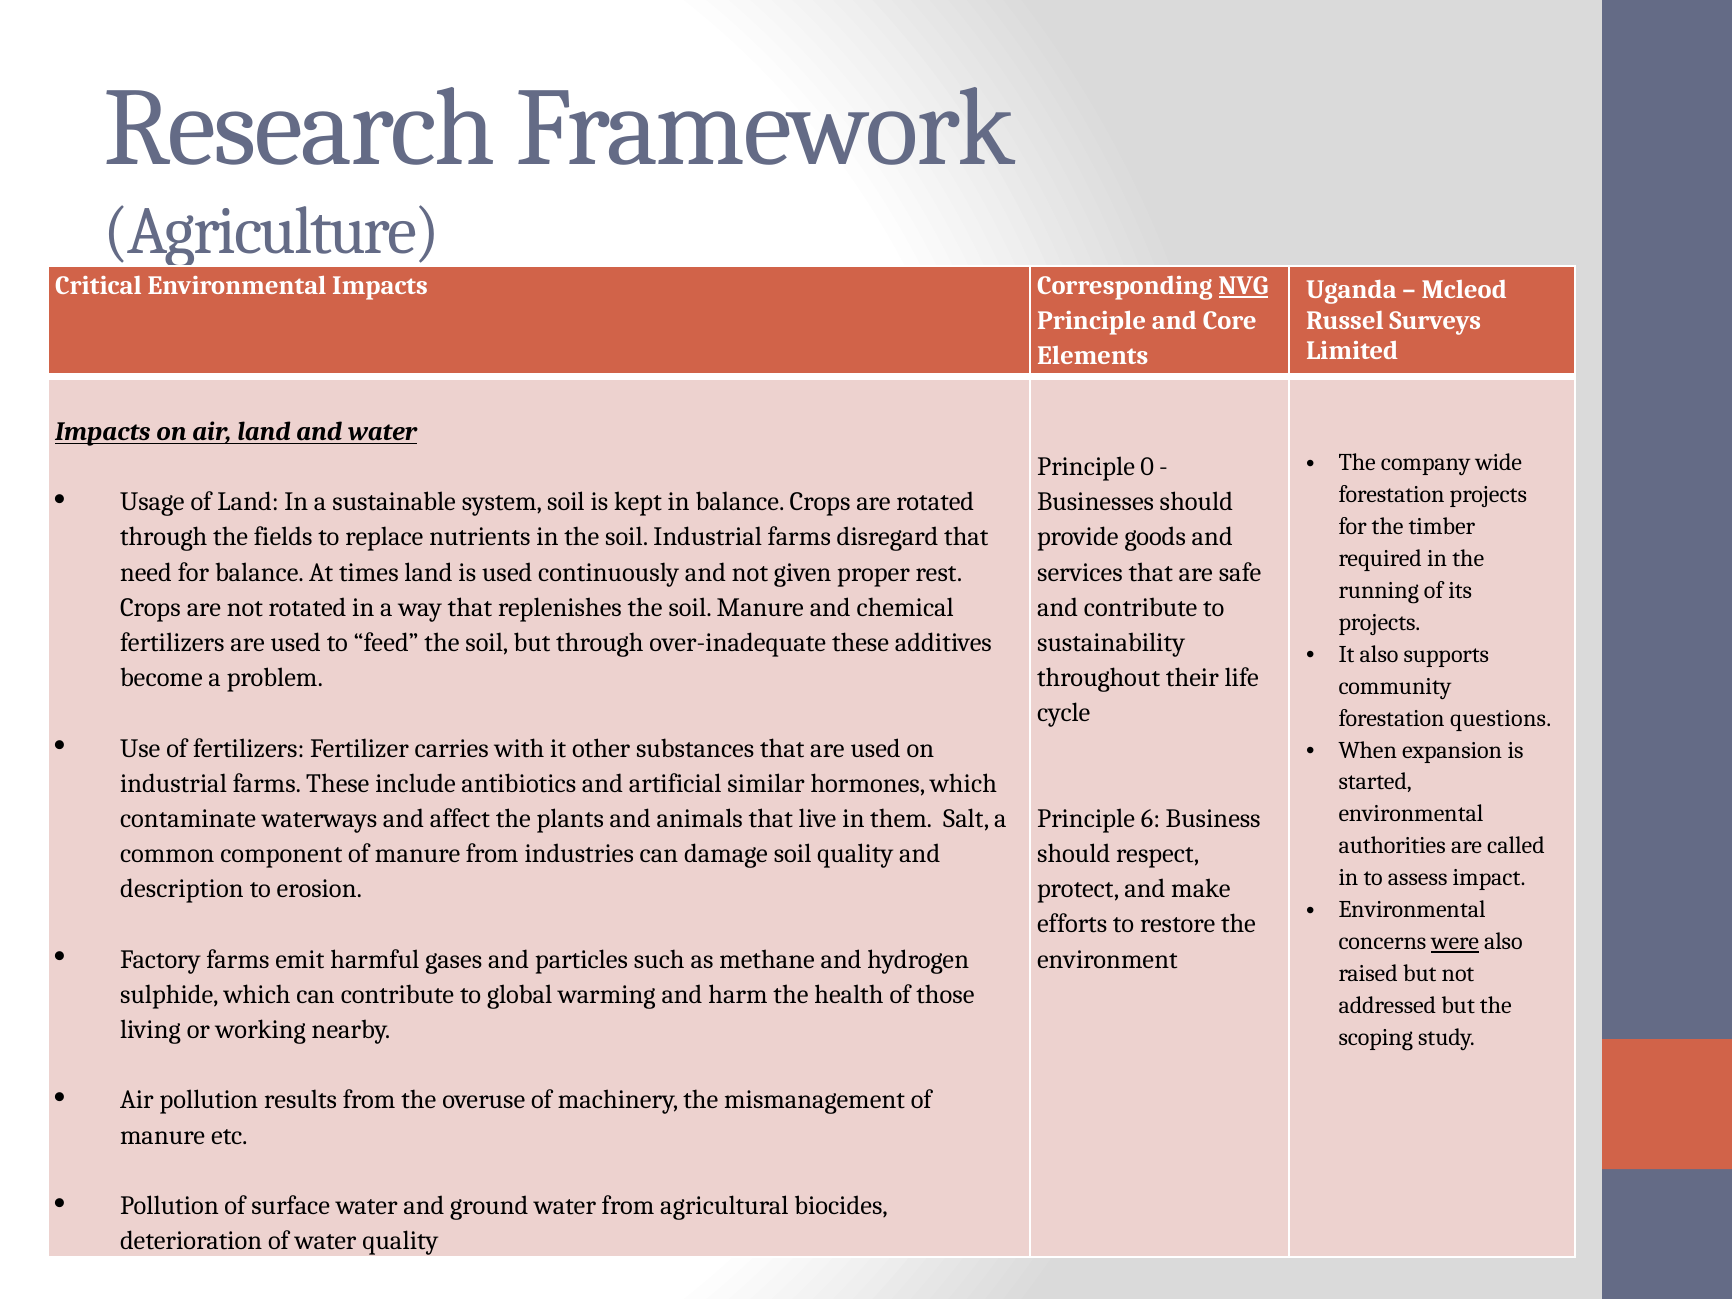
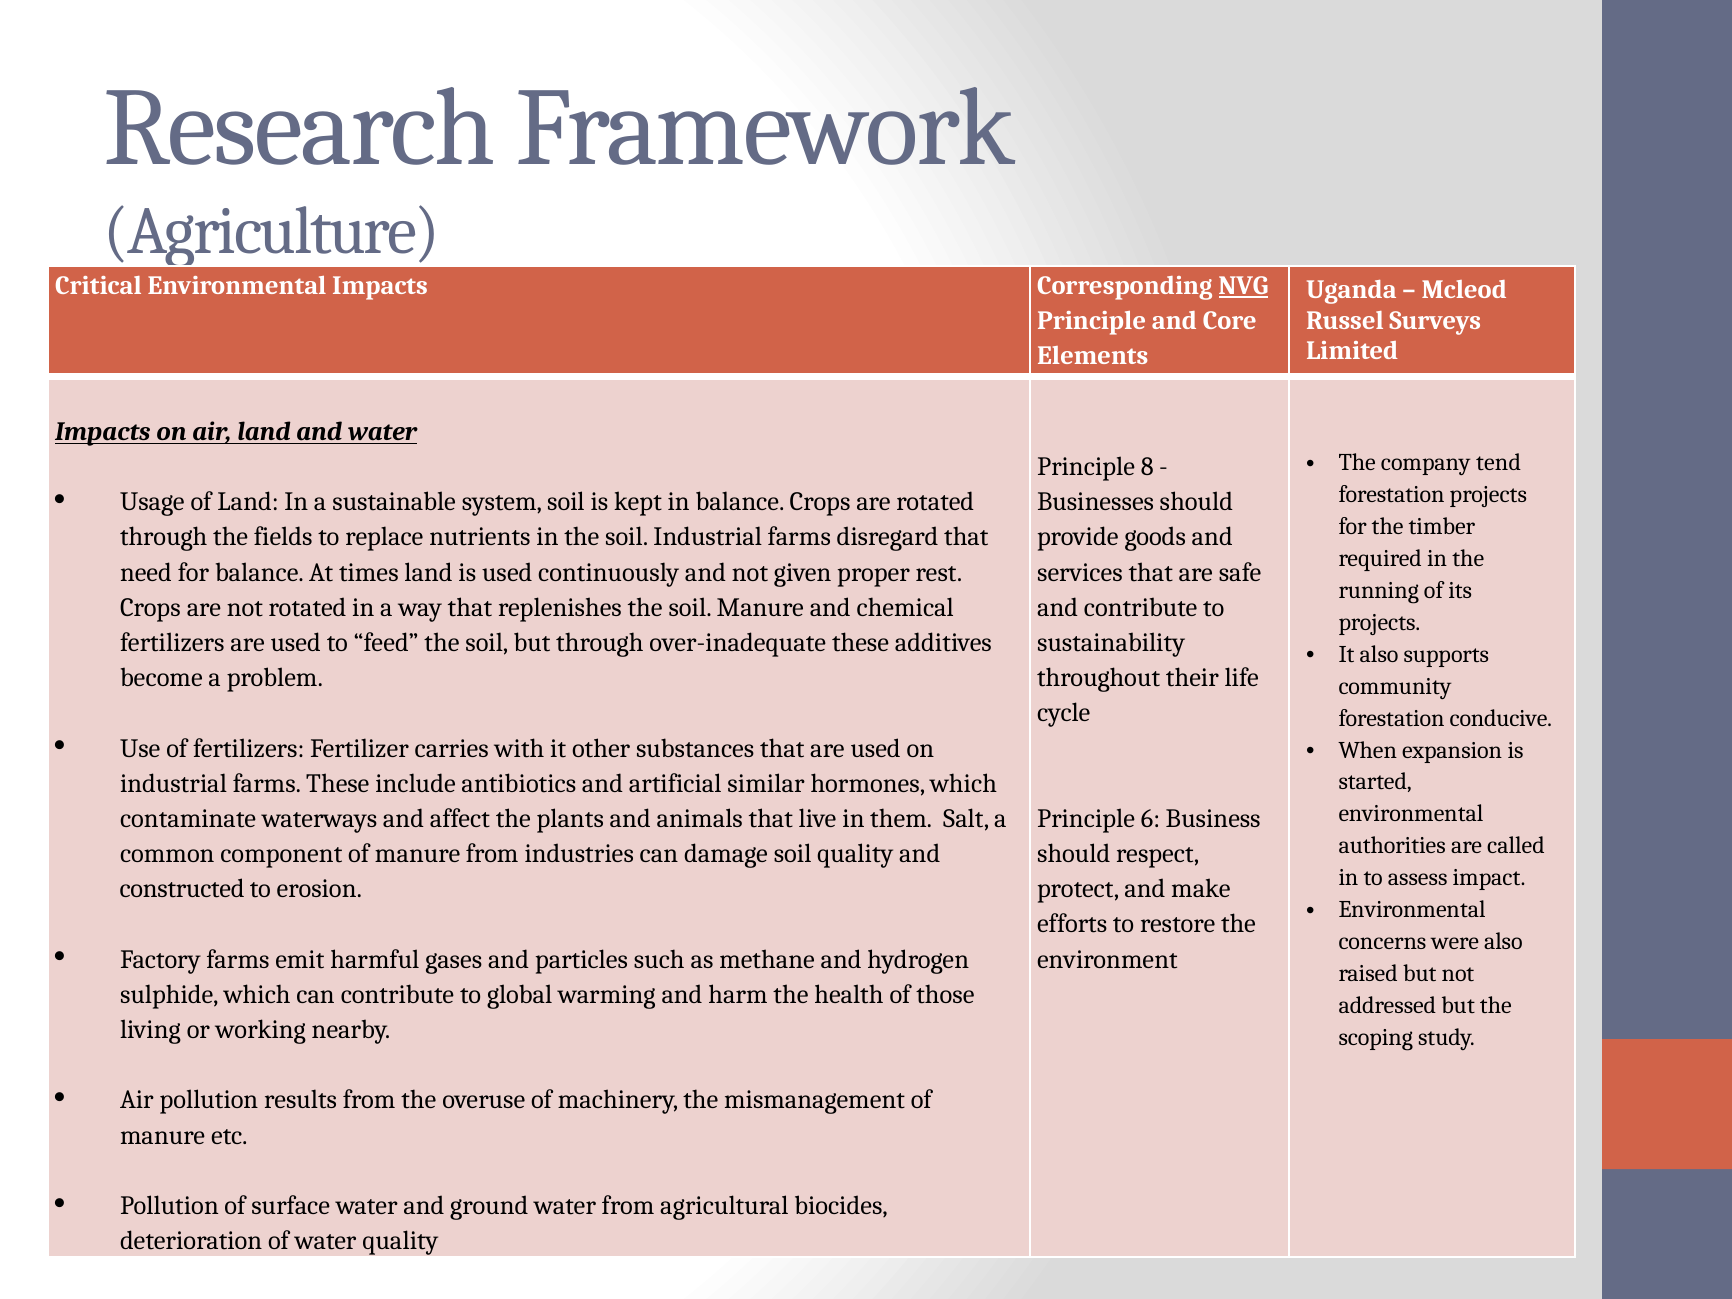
wide: wide -> tend
0: 0 -> 8
questions: questions -> conducive
description: description -> constructed
were underline: present -> none
